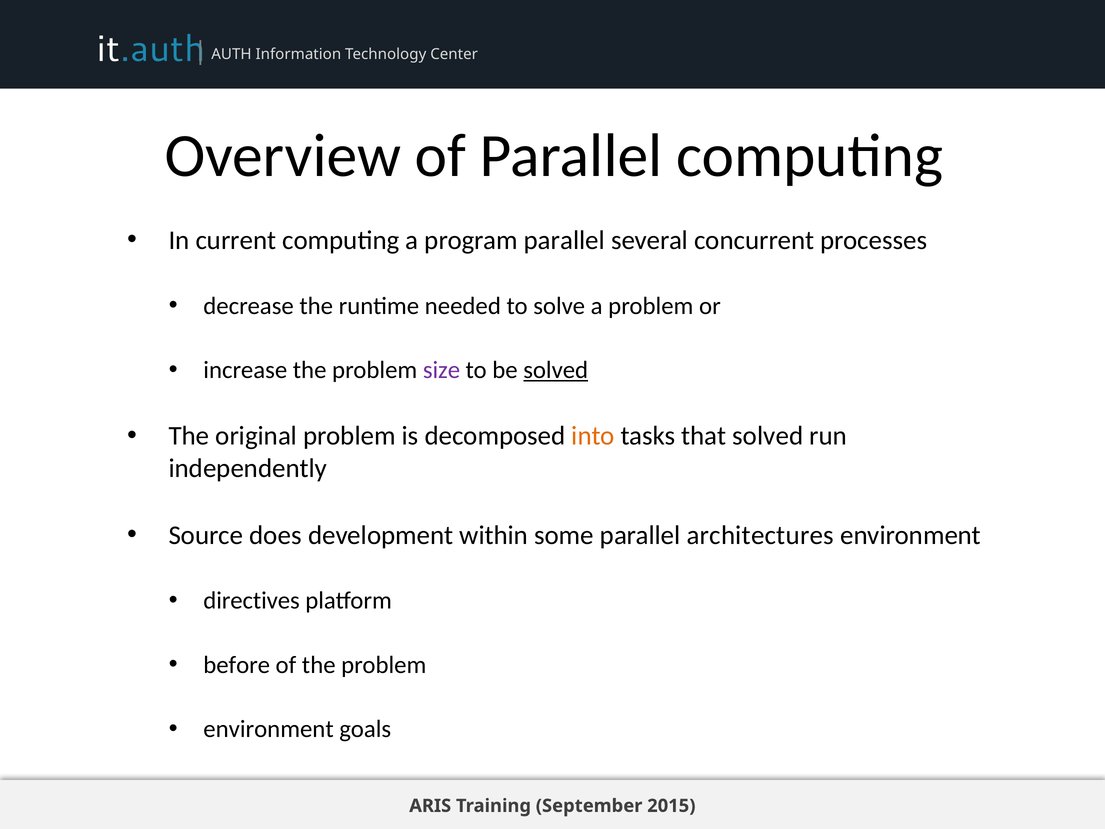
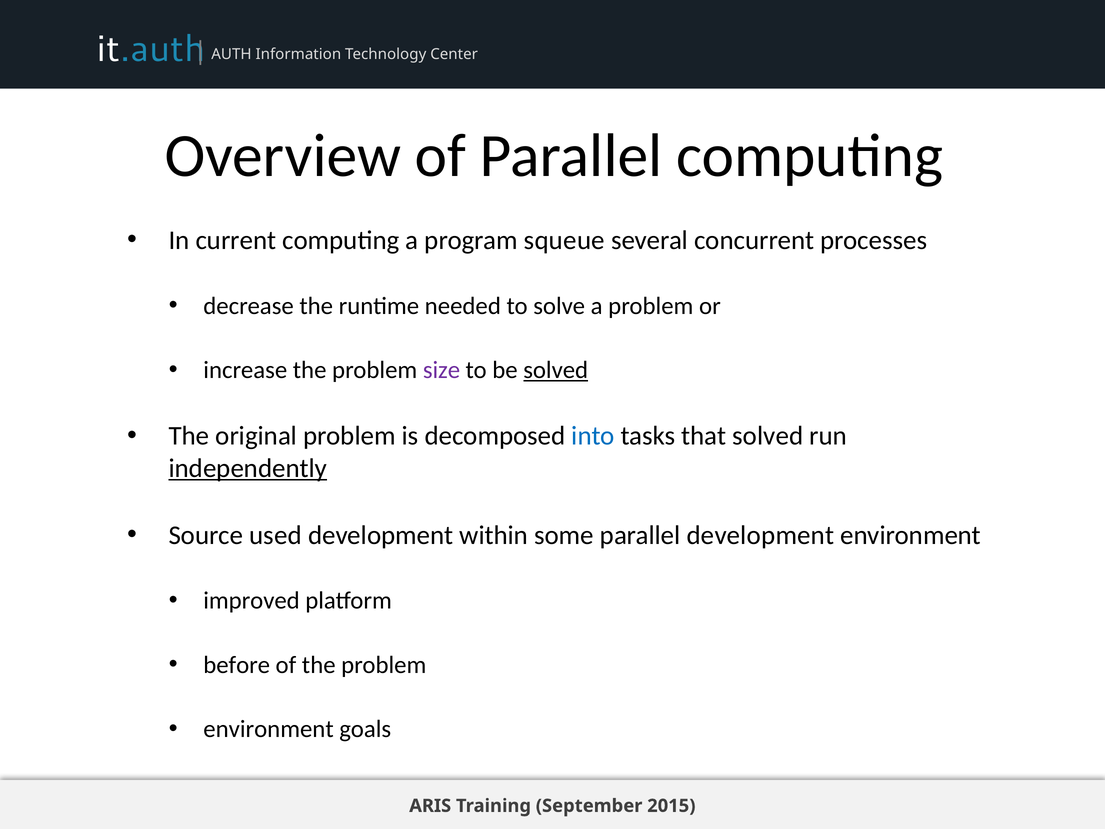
program parallel: parallel -> squeue
into colour: orange -> blue
independently underline: none -> present
does: does -> used
parallel architectures: architectures -> development
directives: directives -> improved
